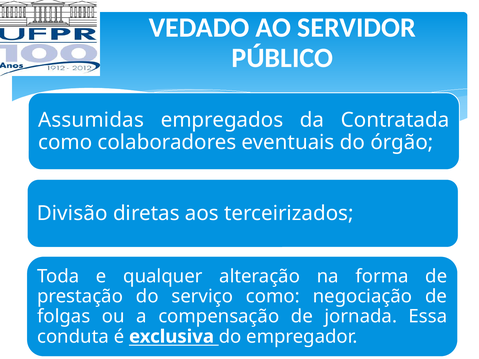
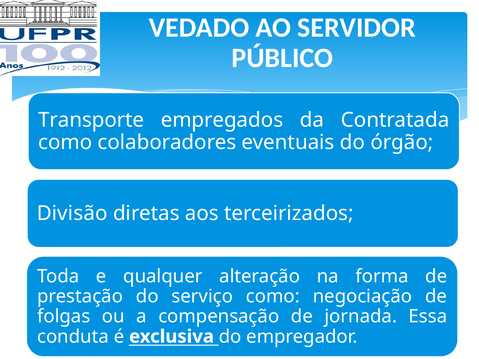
Assumidas: Assumidas -> Transporte
